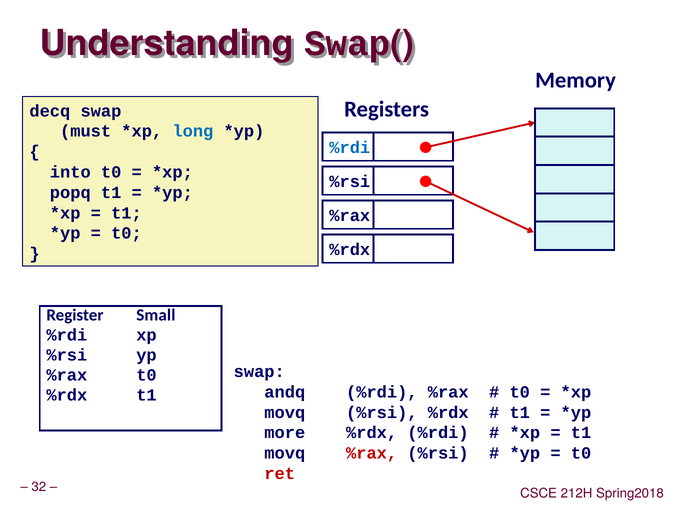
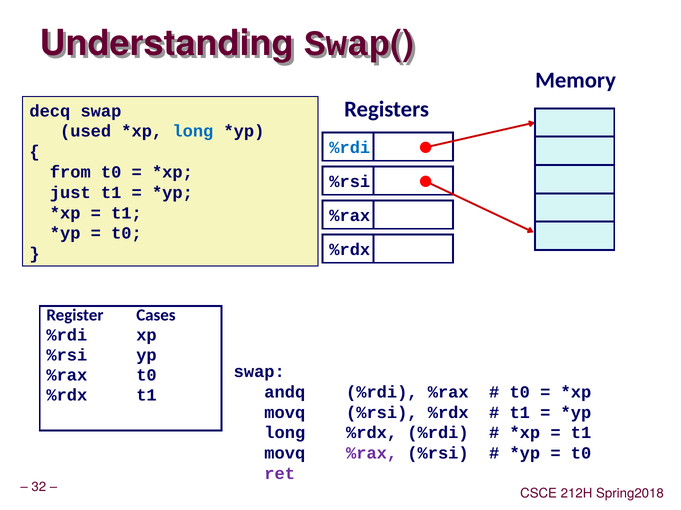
must: must -> used
into: into -> from
popq: popq -> just
Small: Small -> Cases
more at (285, 433): more -> long
%rax at (372, 454) colour: red -> purple
ret colour: red -> purple
